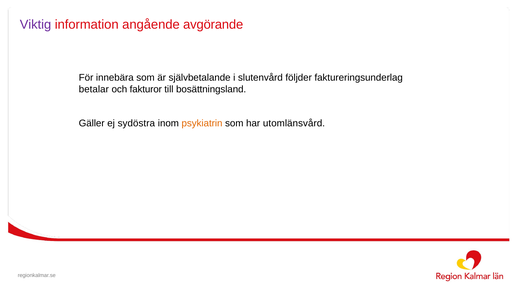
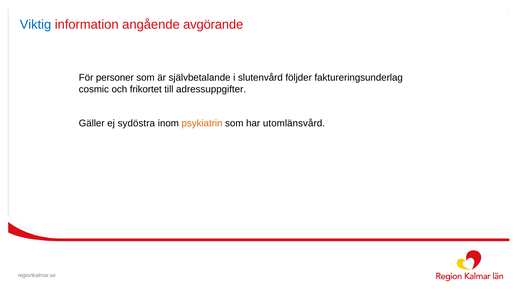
Viktig colour: purple -> blue
innebära: innebära -> personer
betalar: betalar -> cosmic
fakturor: fakturor -> frikortet
bosättningsland: bosättningsland -> adressuppgifter
